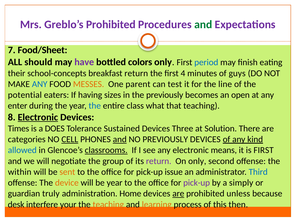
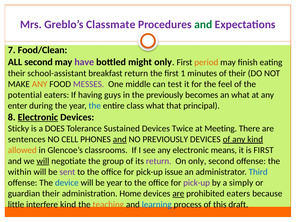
Greblo’s Prohibited: Prohibited -> Classmate
Food/Sheet: Food/Sheet -> Food/Clean
ALL should: should -> second
colors: colors -> might
period colour: blue -> orange
school-concepts: school-concepts -> school-assistant
4: 4 -> 1
of guys: guys -> their
ANY at (40, 84) colour: blue -> orange
MESSES colour: orange -> purple
parent: parent -> middle
line: line -> feel
sizes: sizes -> guys
an open: open -> what
that teaching: teaching -> principal
Times: Times -> Sticky
Three: Three -> Twice
Solution: Solution -> Meeting
categories: categories -> sentences
CELL underline: present -> none
allowed colour: blue -> orange
classrooms underline: present -> none
will at (43, 161) underline: none -> present
sent colour: orange -> purple
device colour: orange -> blue
guardian truly: truly -> their
prohibited unless: unless -> eaters
desk: desk -> little
interfere your: your -> kind
learning colour: orange -> blue
then: then -> draft
